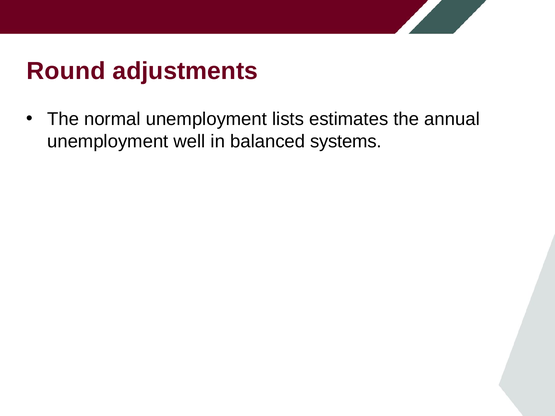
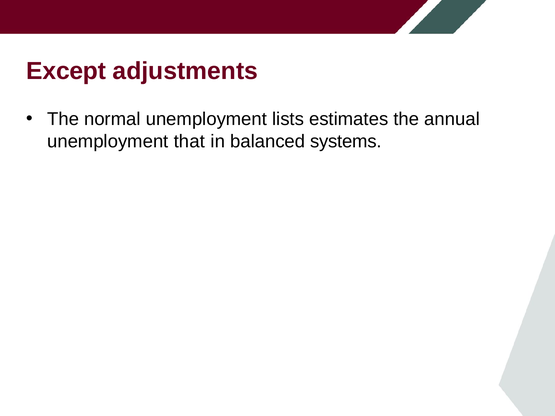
Round: Round -> Except
well: well -> that
